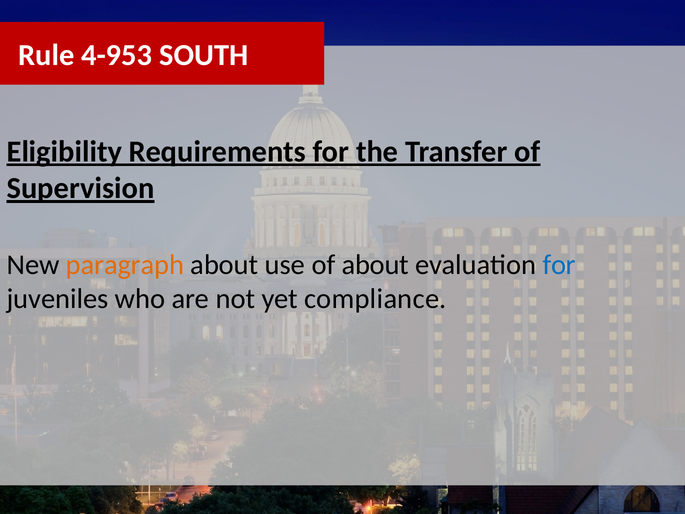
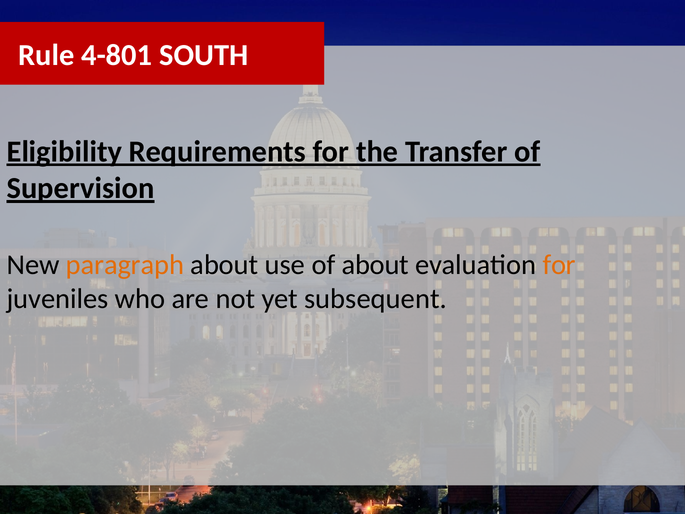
4-953: 4-953 -> 4-801
for at (559, 265) colour: blue -> orange
compliance: compliance -> subsequent
